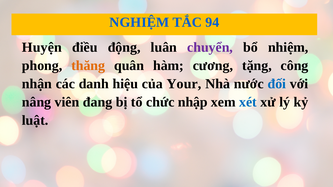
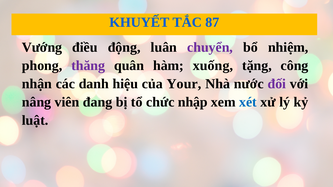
NGHIỆM: NGHIỆM -> KHUYẾT
94: 94 -> 87
Huyện: Huyện -> Vướng
thăng colour: orange -> purple
cương: cương -> xuống
đối colour: blue -> purple
